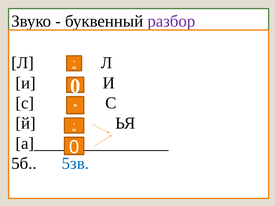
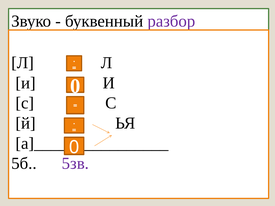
5зв colour: blue -> purple
